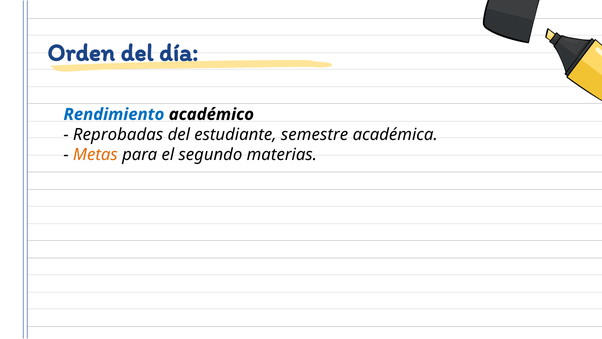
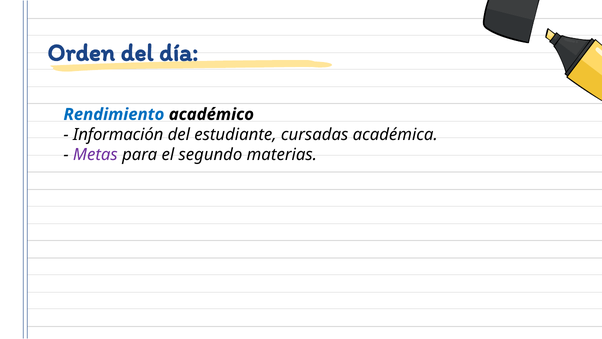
Reprobadas: Reprobadas -> Información
semestre: semestre -> cursadas
Metas colour: orange -> purple
